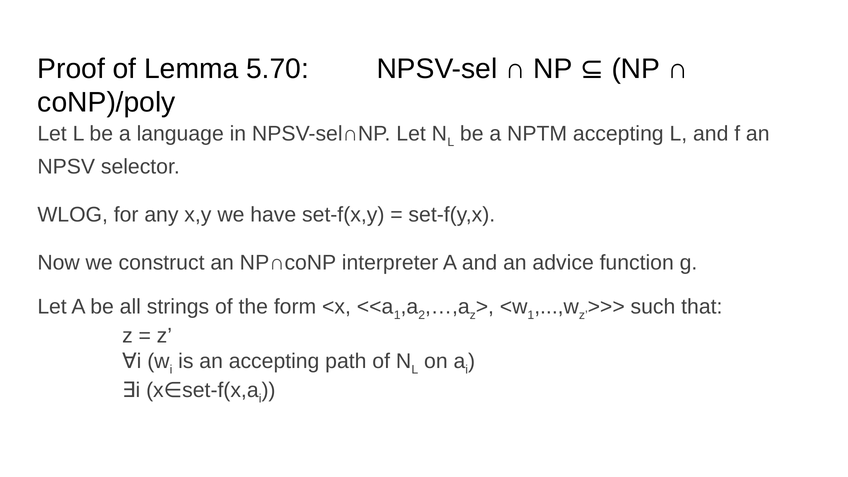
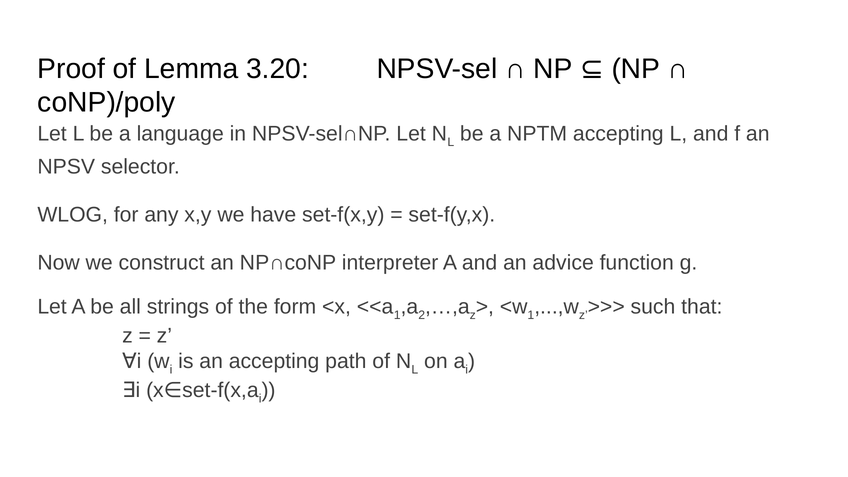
5.70: 5.70 -> 3.20
